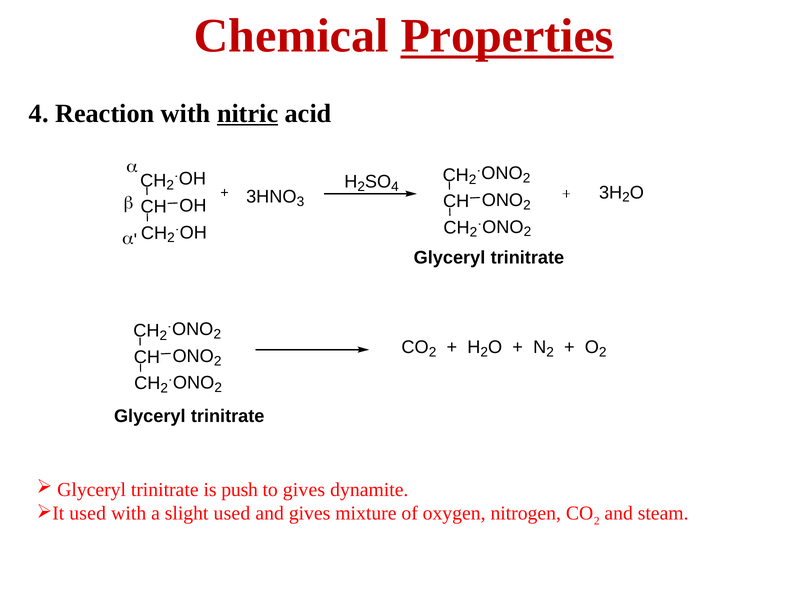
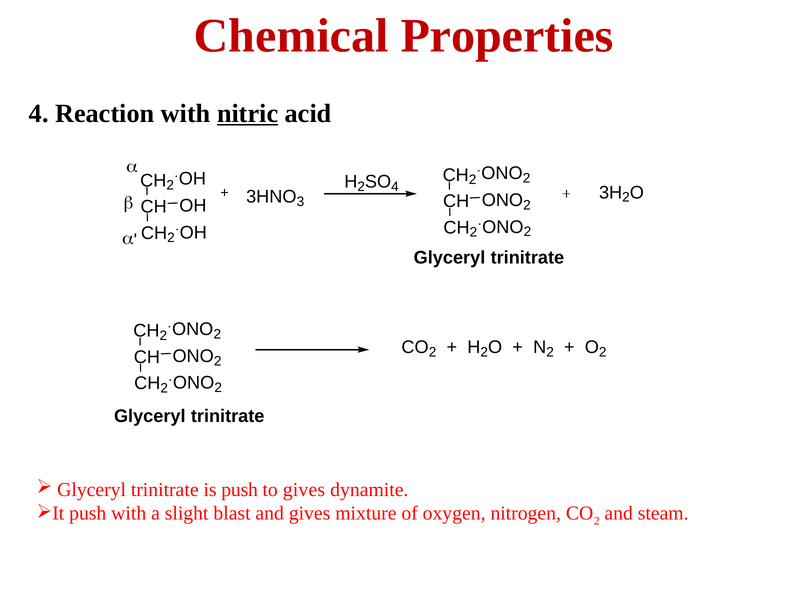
Properties underline: present -> none
used at (88, 513): used -> push
slight used: used -> blast
